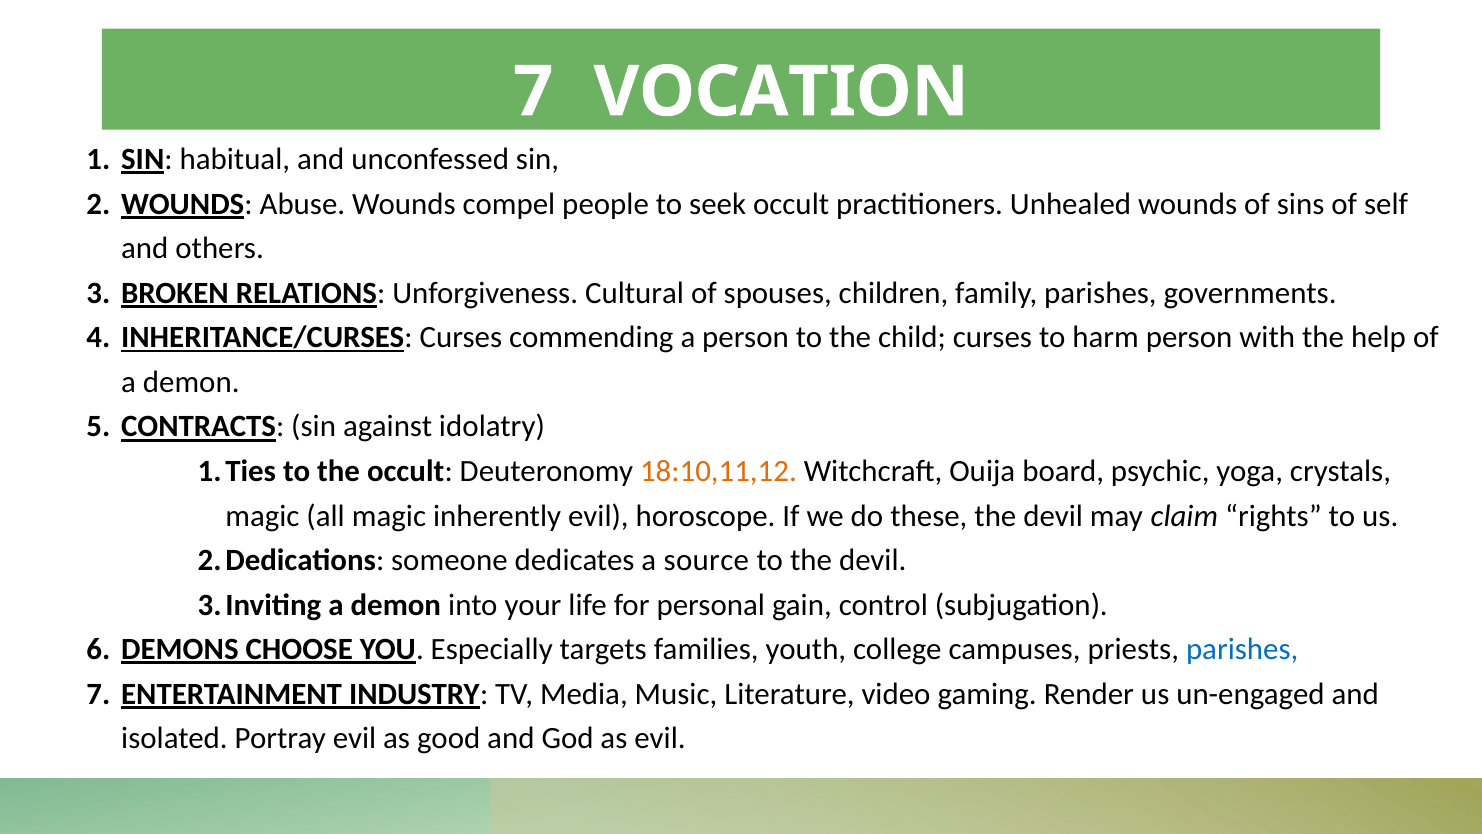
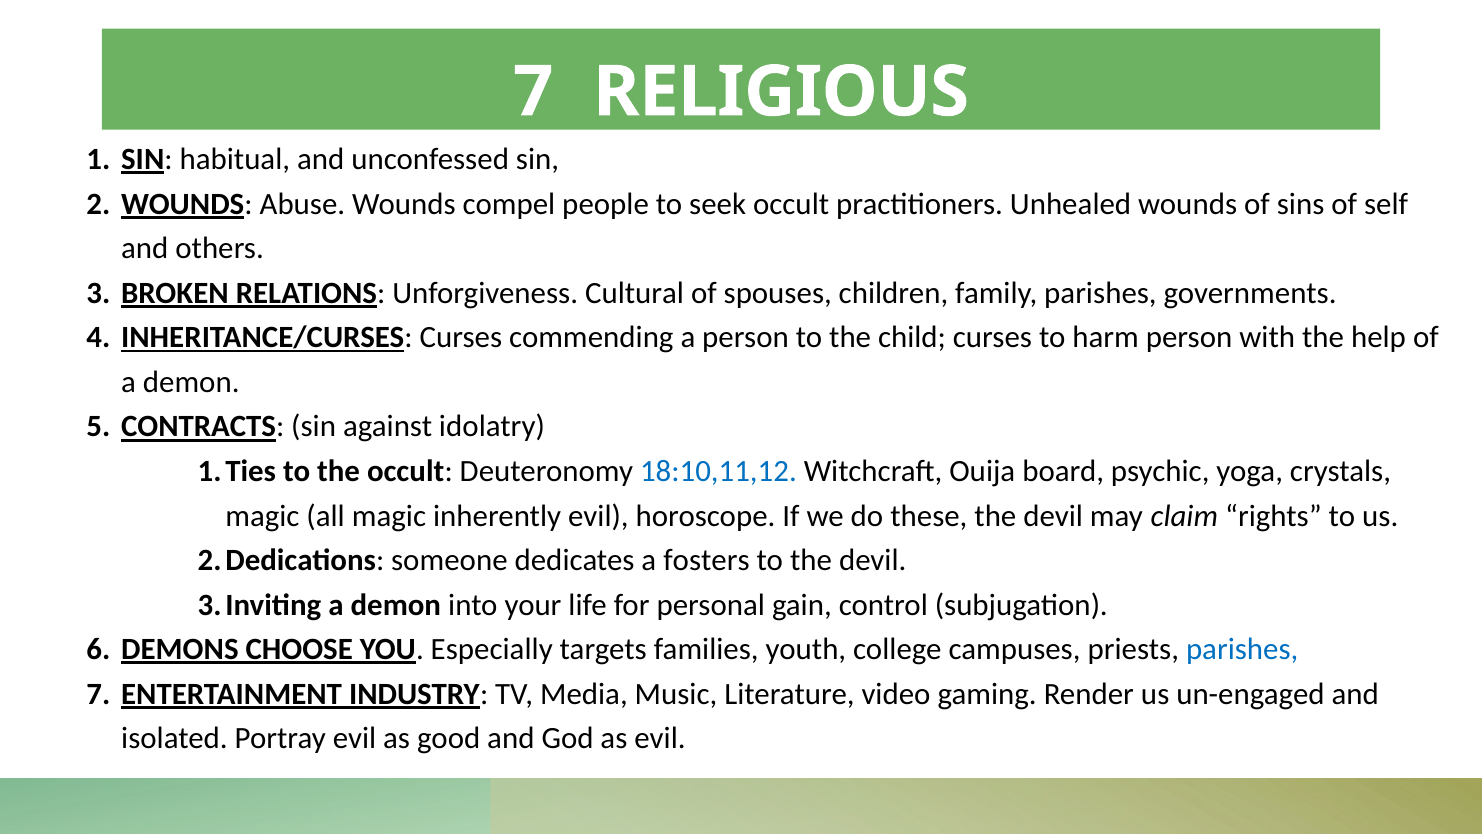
VOCATION: VOCATION -> RELIGIOUS
18:10,11,12 colour: orange -> blue
source: source -> fosters
